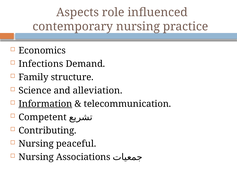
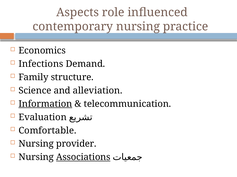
Competent: Competent -> Evaluation
Contributing: Contributing -> Comfortable
peaceful: peaceful -> provider
Associations underline: none -> present
